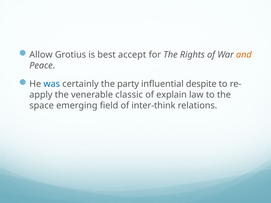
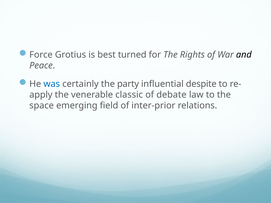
Allow: Allow -> Force
accept: accept -> turned
and colour: orange -> black
explain: explain -> debate
inter-think: inter-think -> inter-prior
